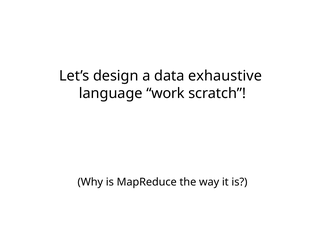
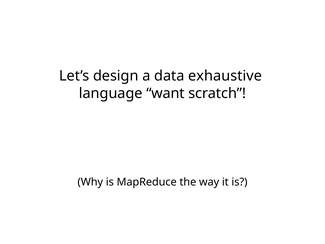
work: work -> want
